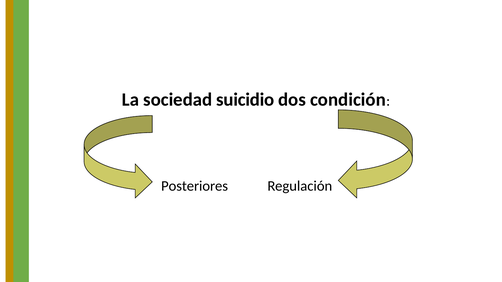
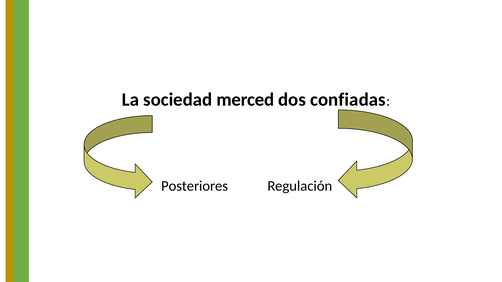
suicidio: suicidio -> merced
condición: condición -> confiadas
